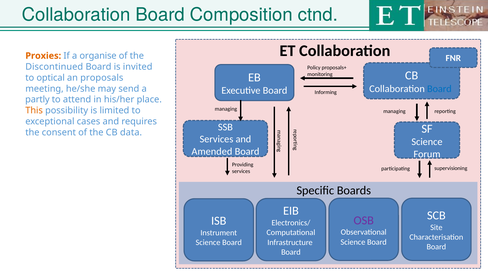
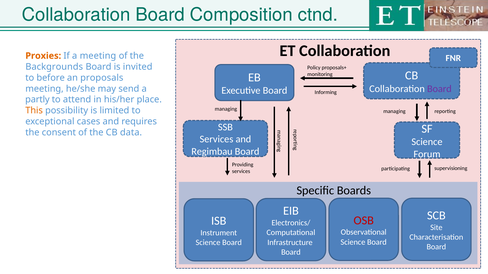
a organise: organise -> meeting
Discontinued: Discontinued -> Backgrounds
optical: optical -> before
Board at (439, 89) colour: blue -> purple
Amended: Amended -> Regimbau
OSB colour: purple -> red
